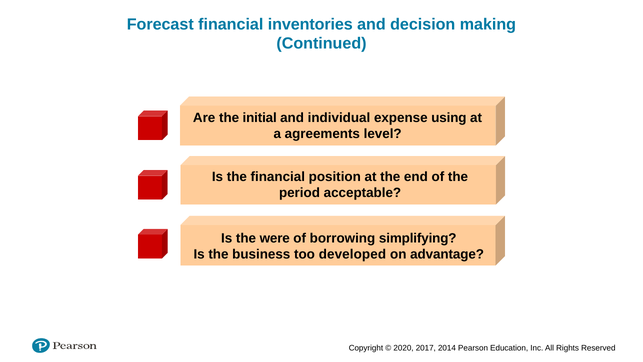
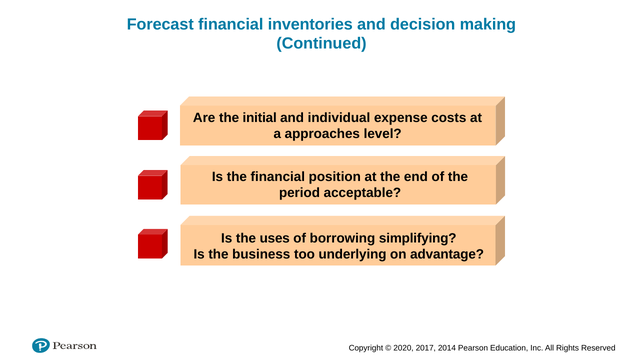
using: using -> costs
agreements: agreements -> approaches
were: were -> uses
developed: developed -> underlying
